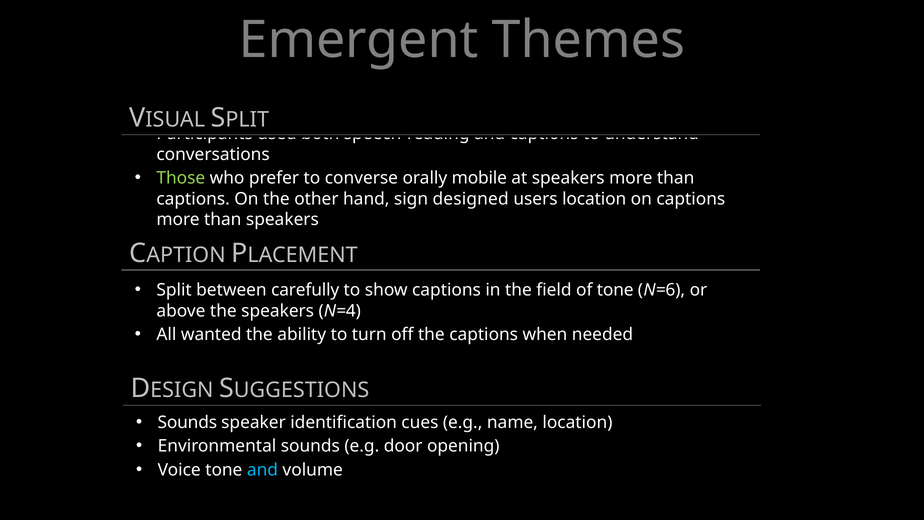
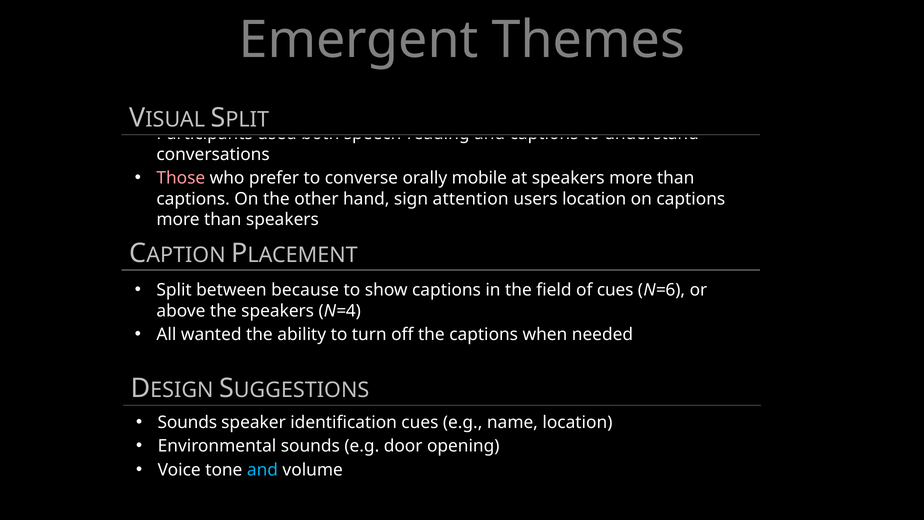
Those colour: light green -> pink
designed: designed -> attention
carefully: carefully -> because
of tone: tone -> cues
